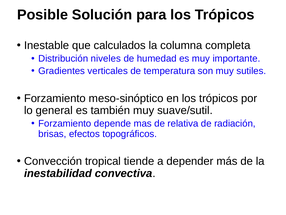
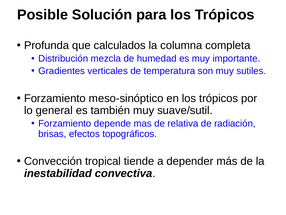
Inestable: Inestable -> Profunda
niveles: niveles -> mezcla
